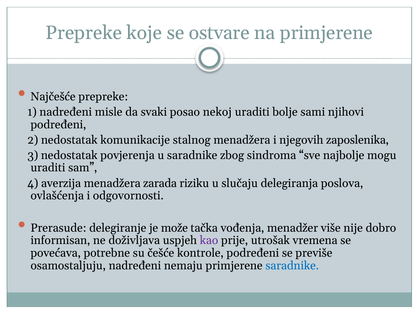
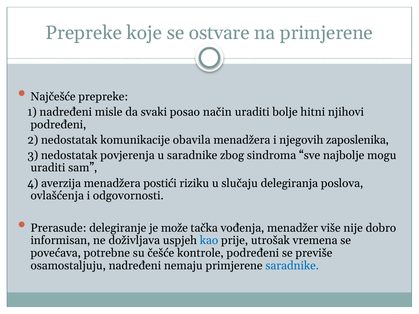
nekoj: nekoj -> način
sami: sami -> hitni
stalnog: stalnog -> obavila
zarada: zarada -> postići
kao colour: purple -> blue
